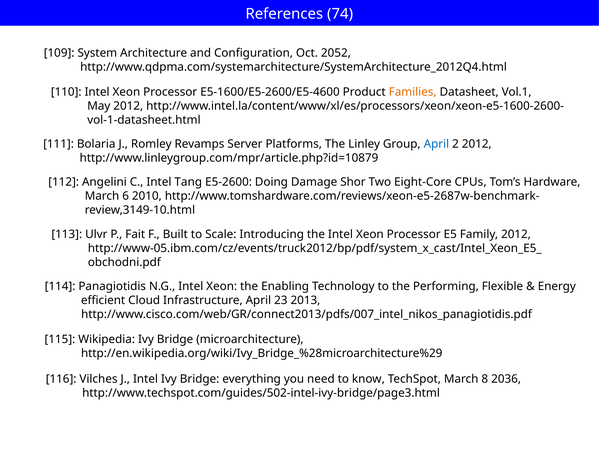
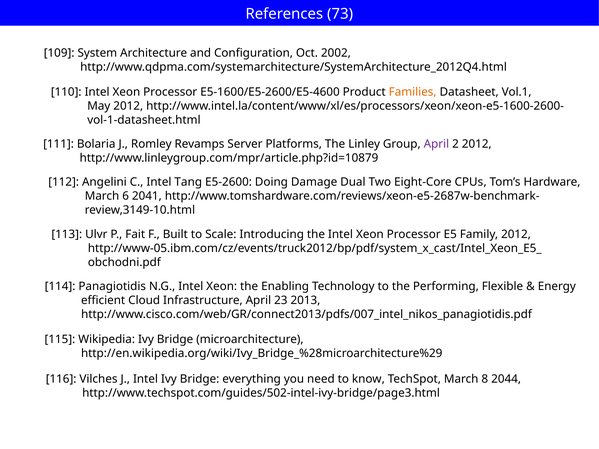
74: 74 -> 73
2052: 2052 -> 2002
April at (436, 144) colour: blue -> purple
Shor: Shor -> Dual
2010: 2010 -> 2041
2036: 2036 -> 2044
